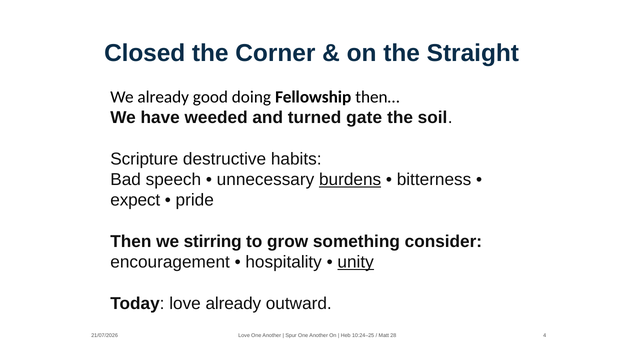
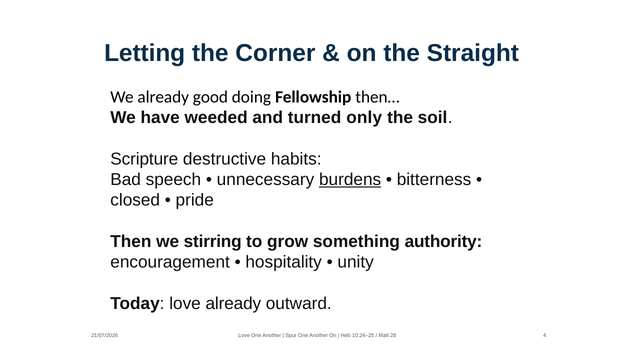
Closed: Closed -> Letting
gate: gate -> only
expect: expect -> closed
consider: consider -> authority
unity underline: present -> none
